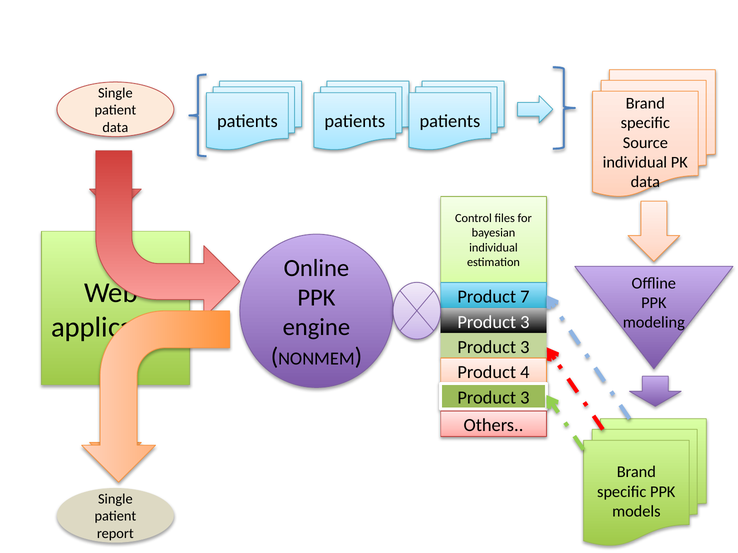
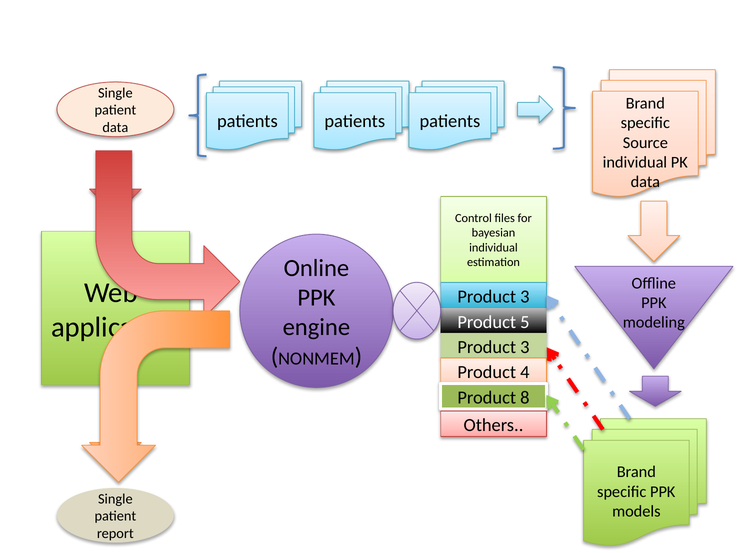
7 at (525, 297): 7 -> 3
3 at (525, 322): 3 -> 5
3 at (525, 398): 3 -> 8
